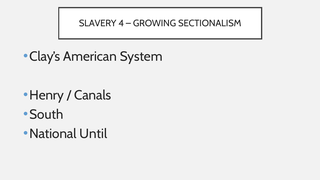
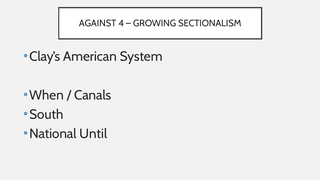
SLAVERY: SLAVERY -> AGAINST
Henry: Henry -> When
